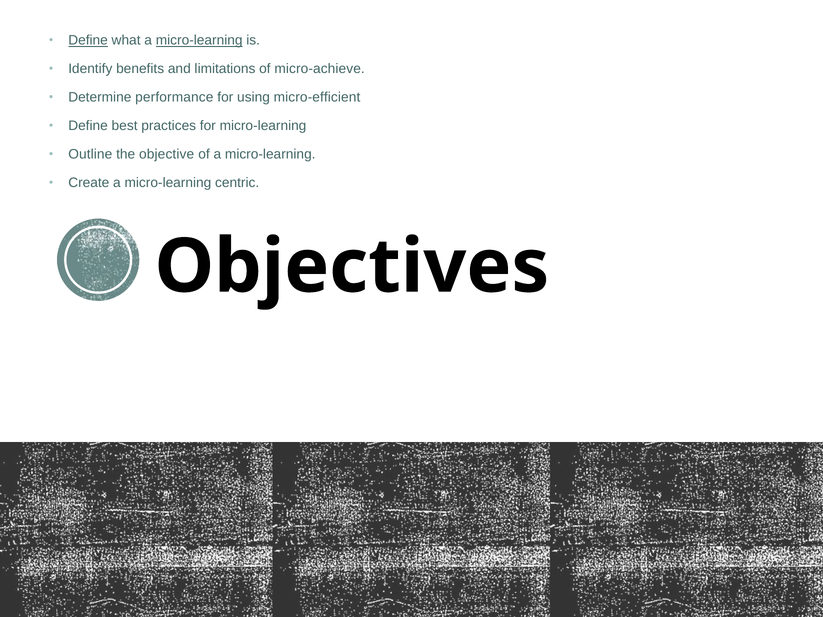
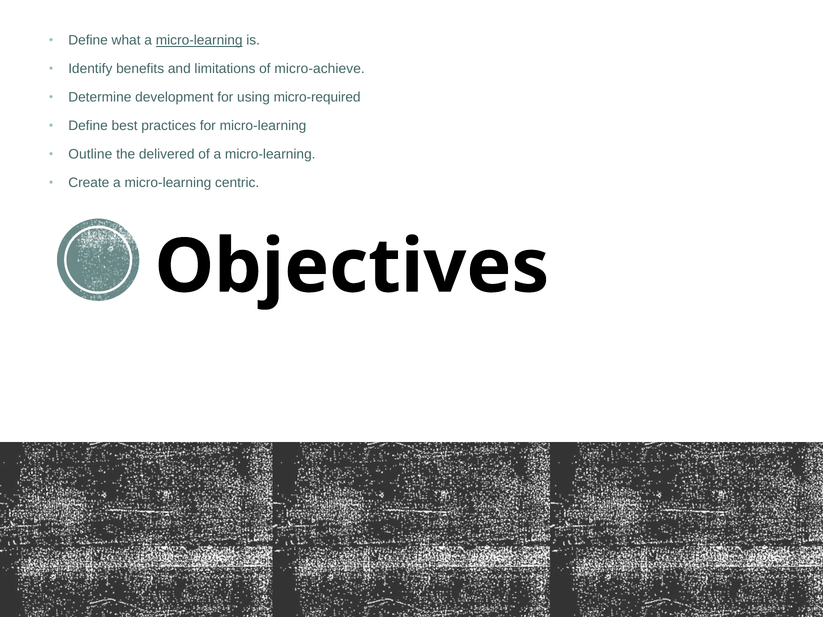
Define at (88, 40) underline: present -> none
performance: performance -> development
micro-efficient: micro-efficient -> micro-required
objective: objective -> delivered
